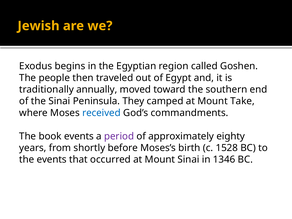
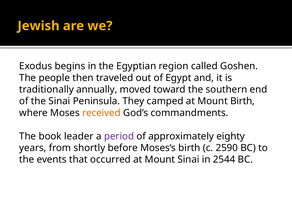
Mount Take: Take -> Birth
received colour: blue -> orange
book events: events -> leader
1528: 1528 -> 2590
1346: 1346 -> 2544
